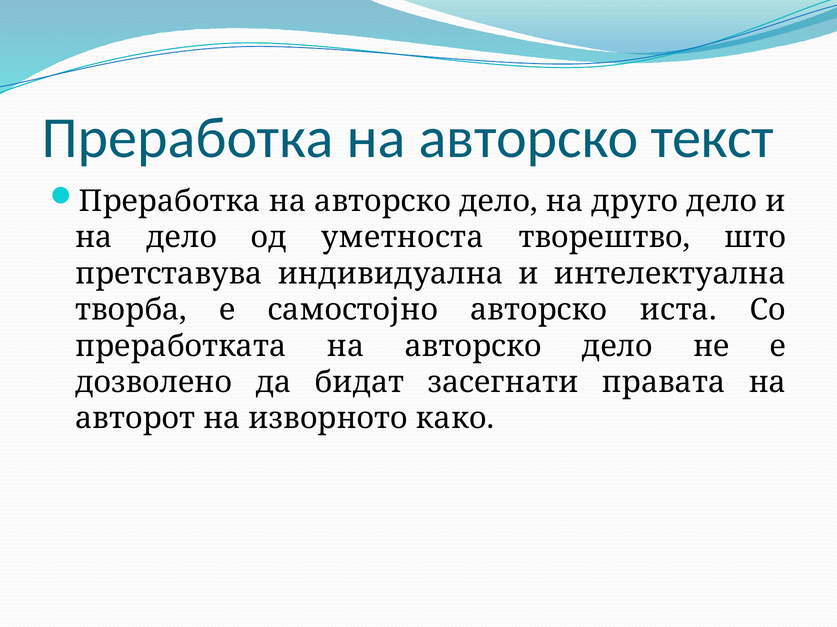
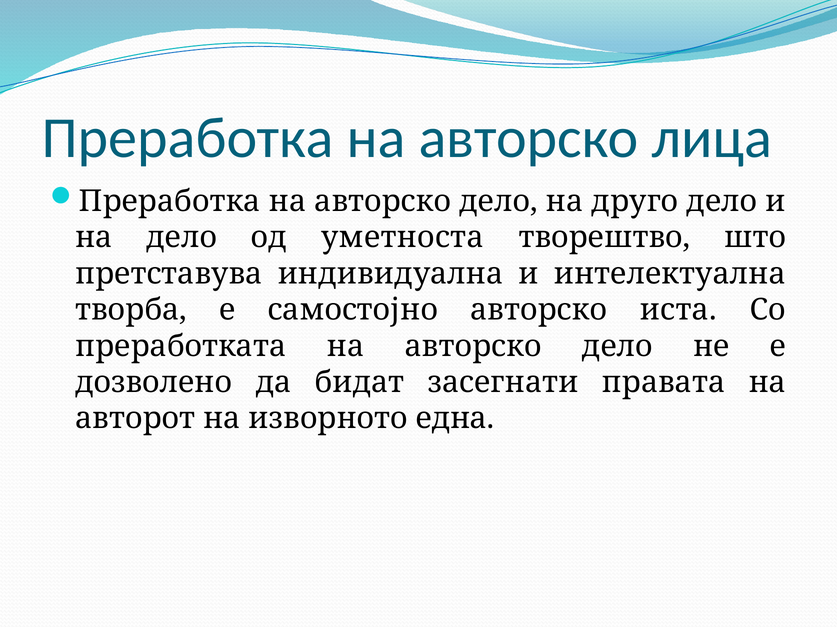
текст: текст -> лица
како: како -> една
